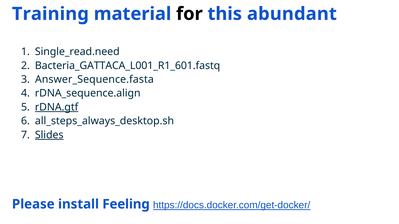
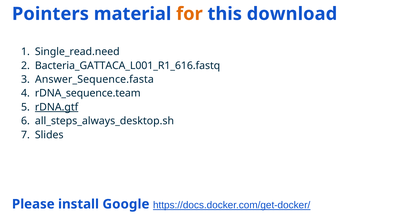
Training: Training -> Pointers
for colour: black -> orange
abundant: abundant -> download
Bacteria_GATTACA_L001_R1_601.fastq: Bacteria_GATTACA_L001_R1_601.fastq -> Bacteria_GATTACA_L001_R1_616.fastq
rDNA_sequence.align: rDNA_sequence.align -> rDNA_sequence.team
Slides underline: present -> none
Feeling: Feeling -> Google
